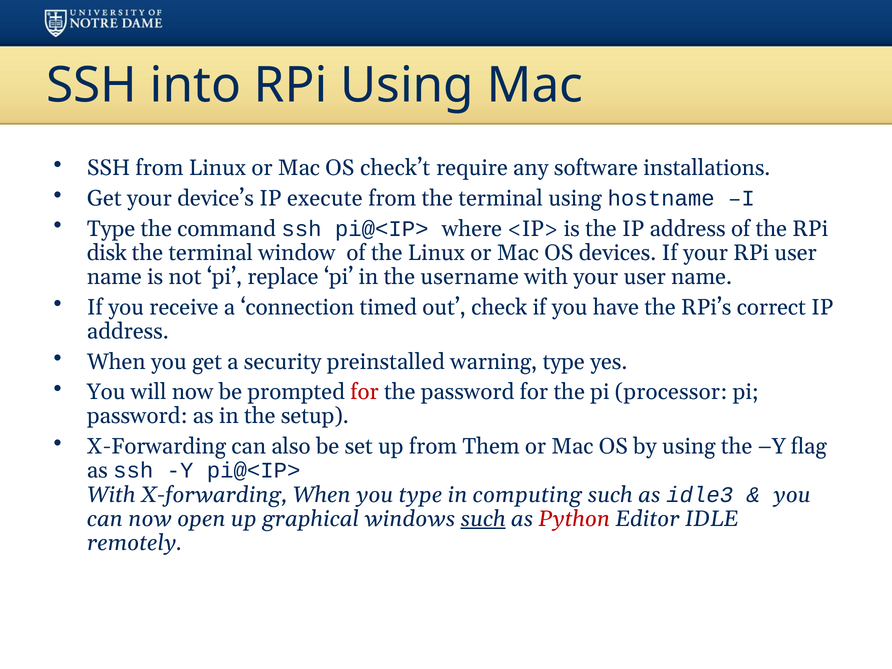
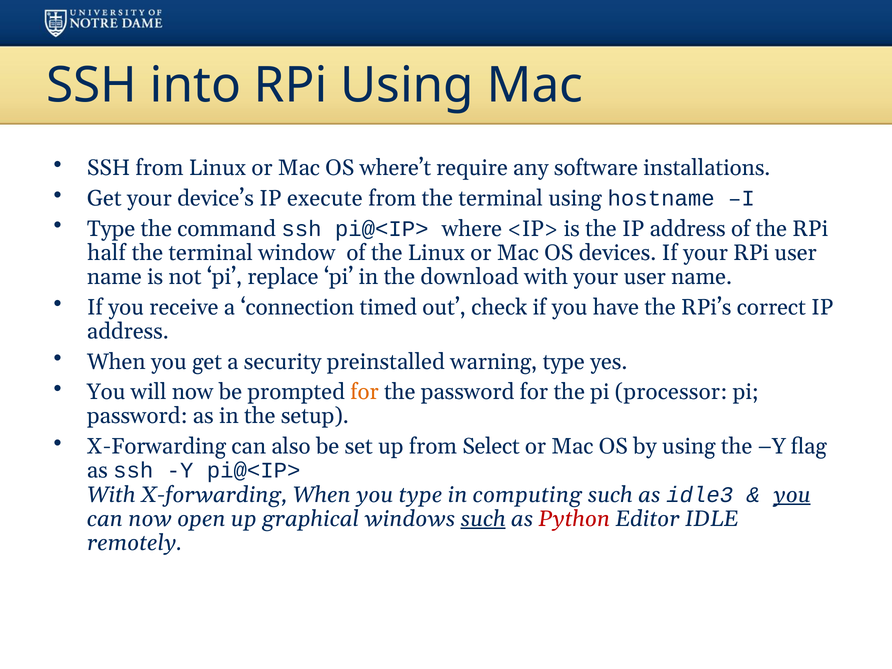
check’t: check’t -> where’t
disk: disk -> half
username: username -> download
for at (364, 392) colour: red -> orange
Them: Them -> Select
you at (792, 495) underline: none -> present
